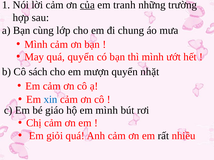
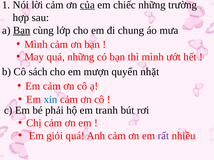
tranh: tranh -> chiếc
Bạn at (22, 31) underline: none -> present
quá quyển: quyển -> những
giáo: giáo -> phải
em mình: mình -> tranh
rất colour: black -> purple
